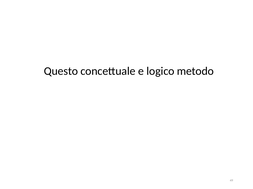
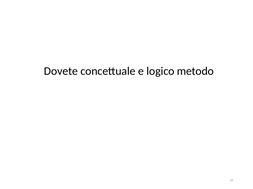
Questo: Questo -> Dovete
